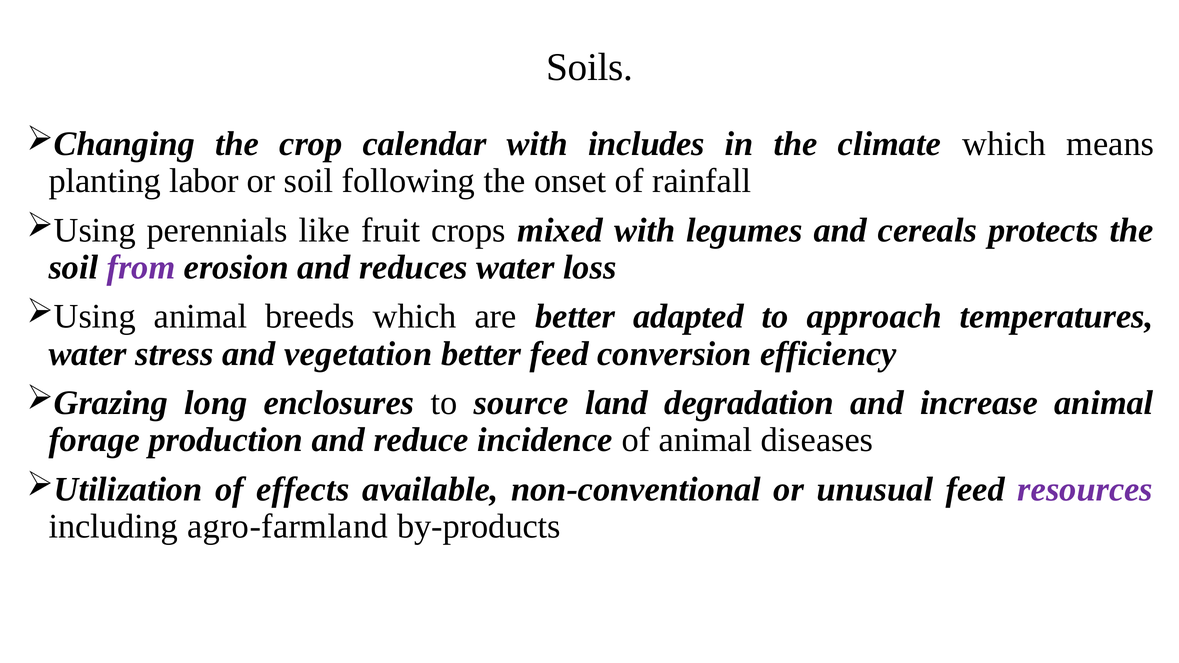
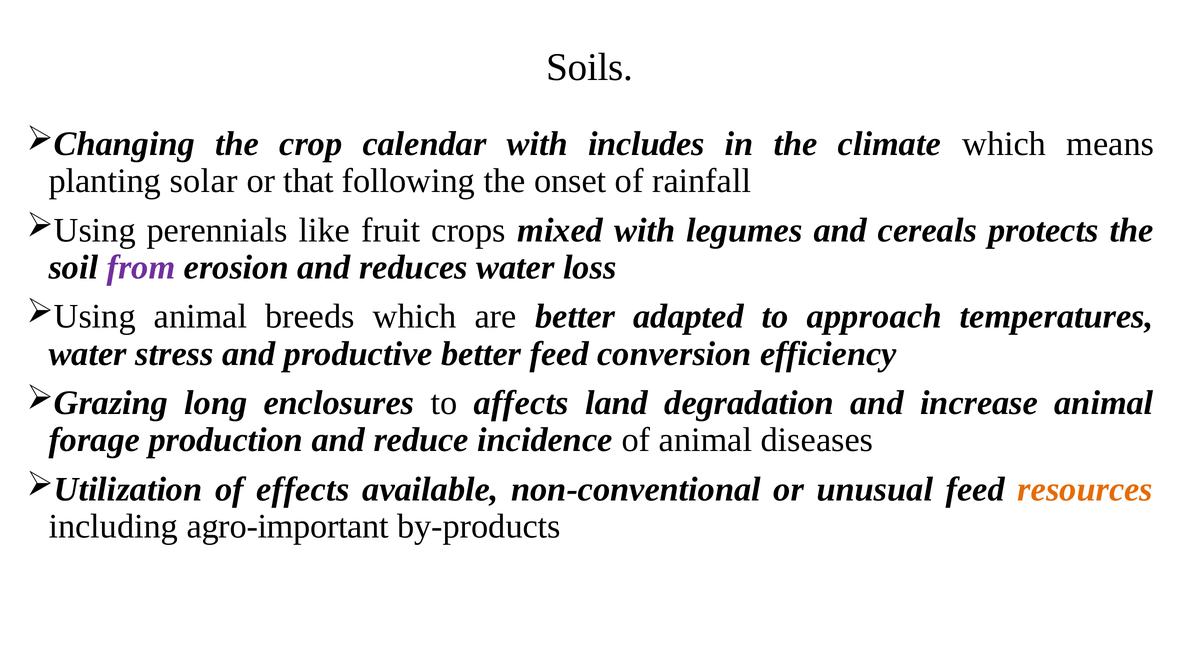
labor: labor -> solar
or soil: soil -> that
vegetation: vegetation -> productive
source: source -> affects
resources colour: purple -> orange
agro-farmland: agro-farmland -> agro-important
